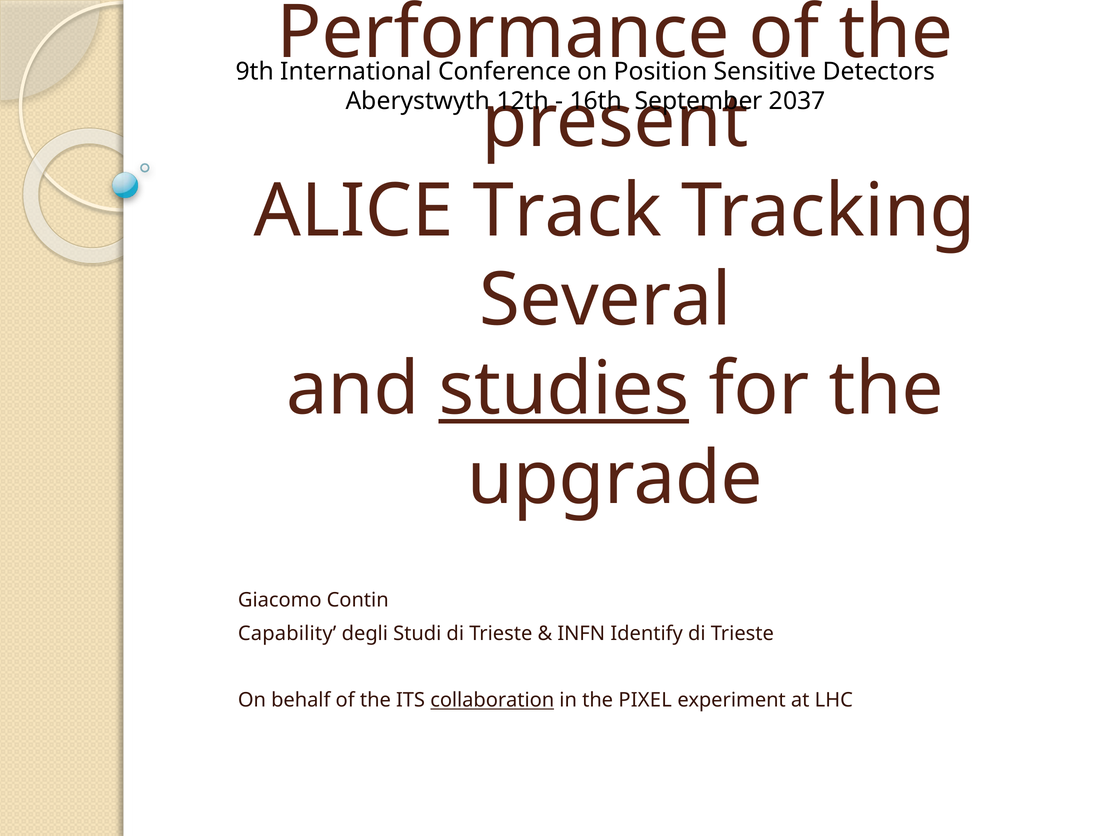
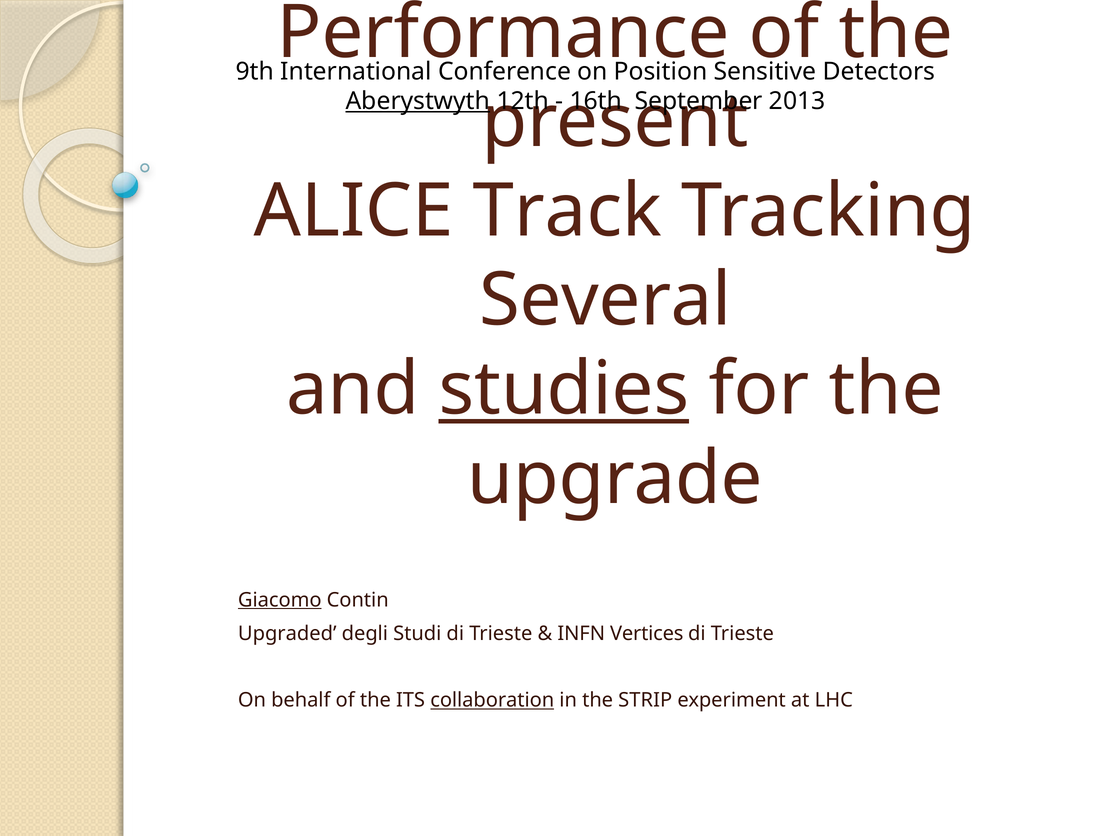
Aberystwyth underline: none -> present
2037: 2037 -> 2013
Giacomo underline: none -> present
Capability: Capability -> Upgraded
Identify: Identify -> Vertices
PIXEL: PIXEL -> STRIP
